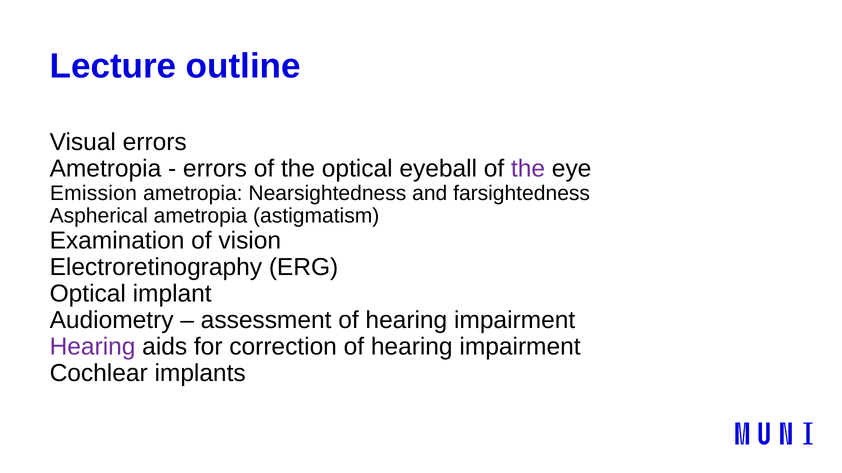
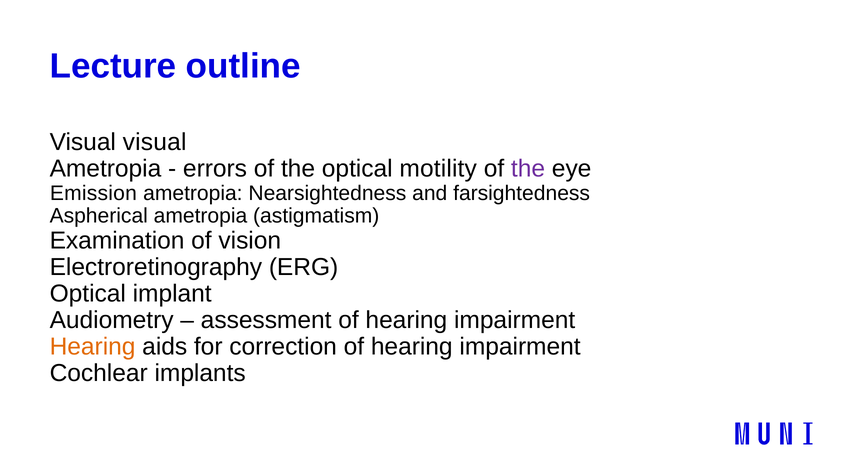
Visual errors: errors -> visual
eyeball: eyeball -> motility
Hearing at (93, 347) colour: purple -> orange
